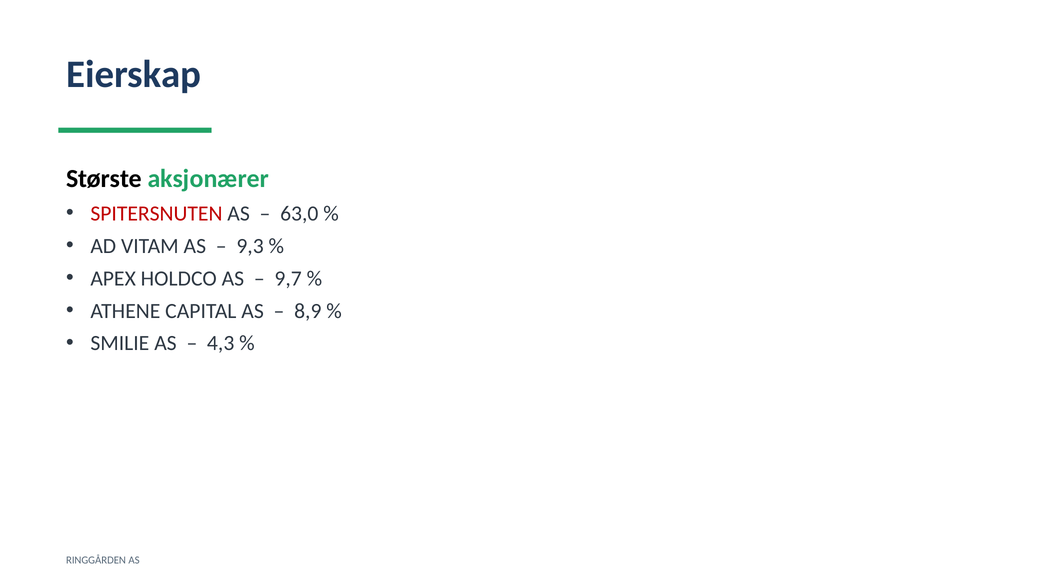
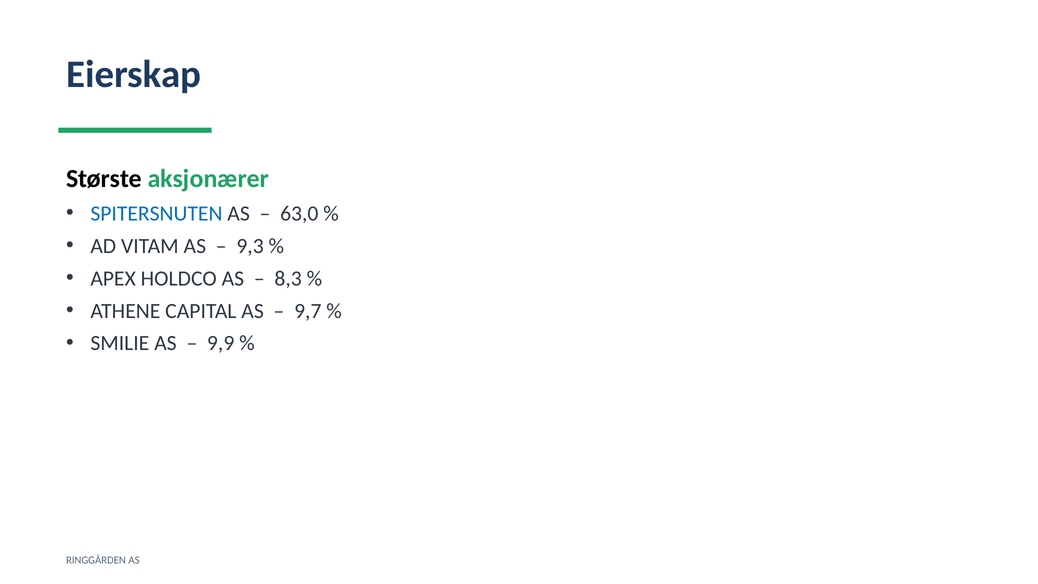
SPITERSNUTEN colour: red -> blue
9,7: 9,7 -> 8,3
8,9: 8,9 -> 9,7
4,3: 4,3 -> 9,9
